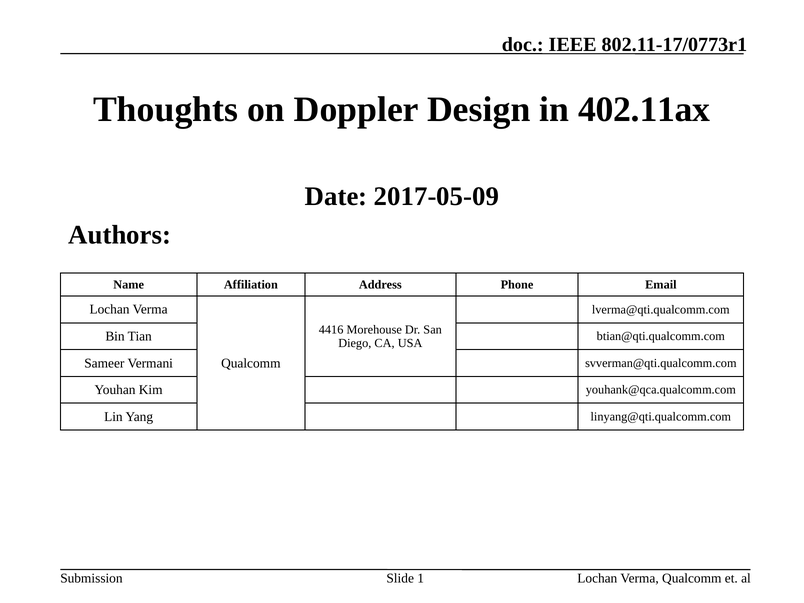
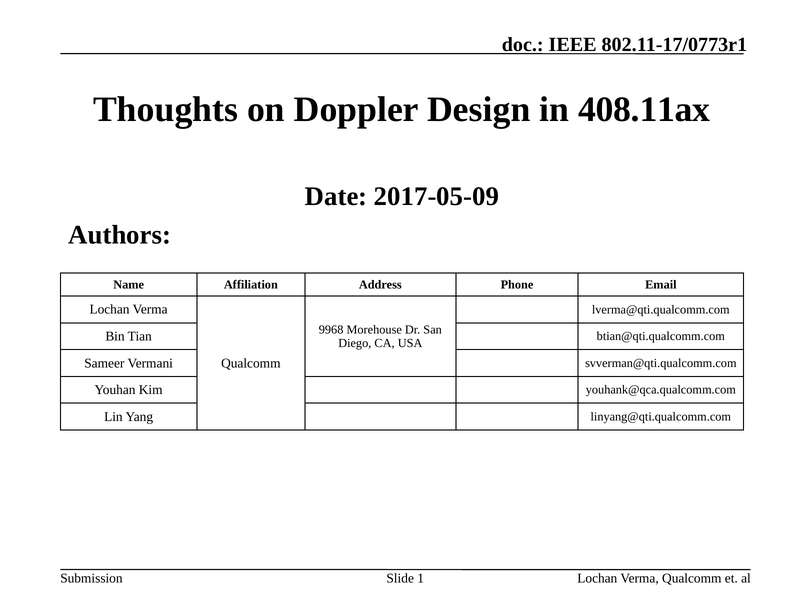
402.11ax: 402.11ax -> 408.11ax
4416: 4416 -> 9968
